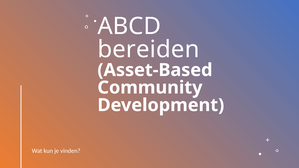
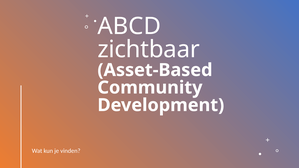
bereiden: bereiden -> zichtbaar
